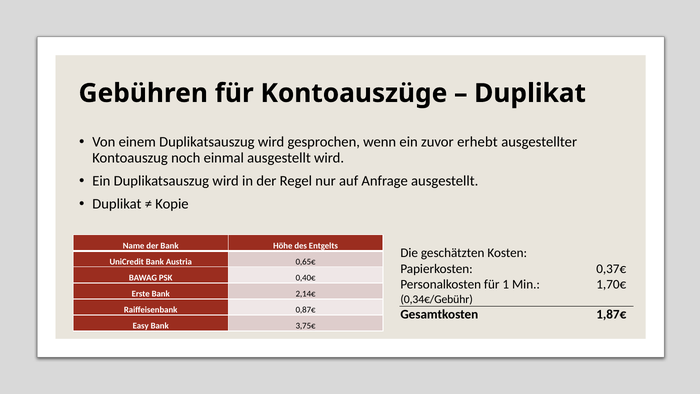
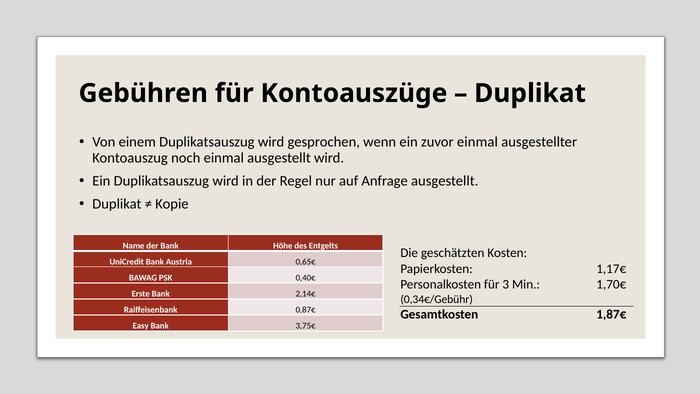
zuvor erhebt: erhebt -> einmal
0,37€: 0,37€ -> 1,17€
1: 1 -> 3
